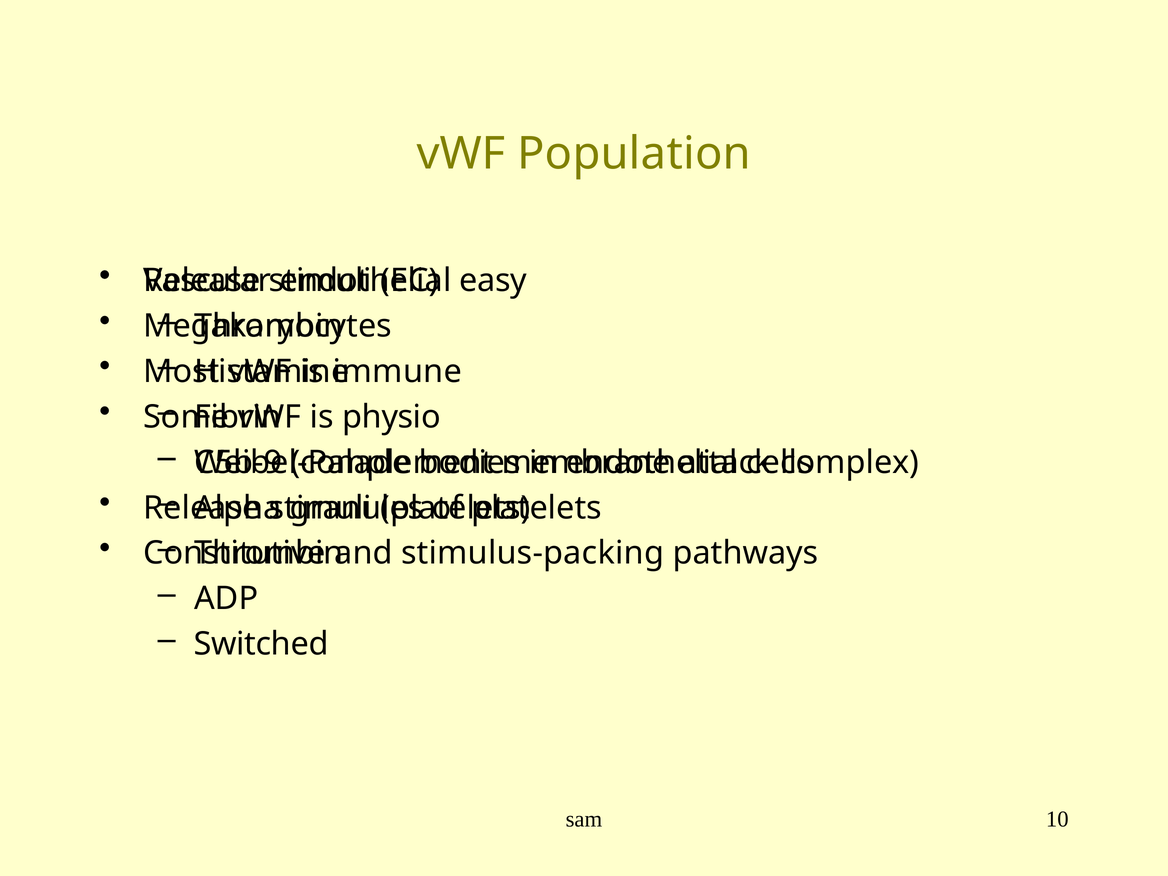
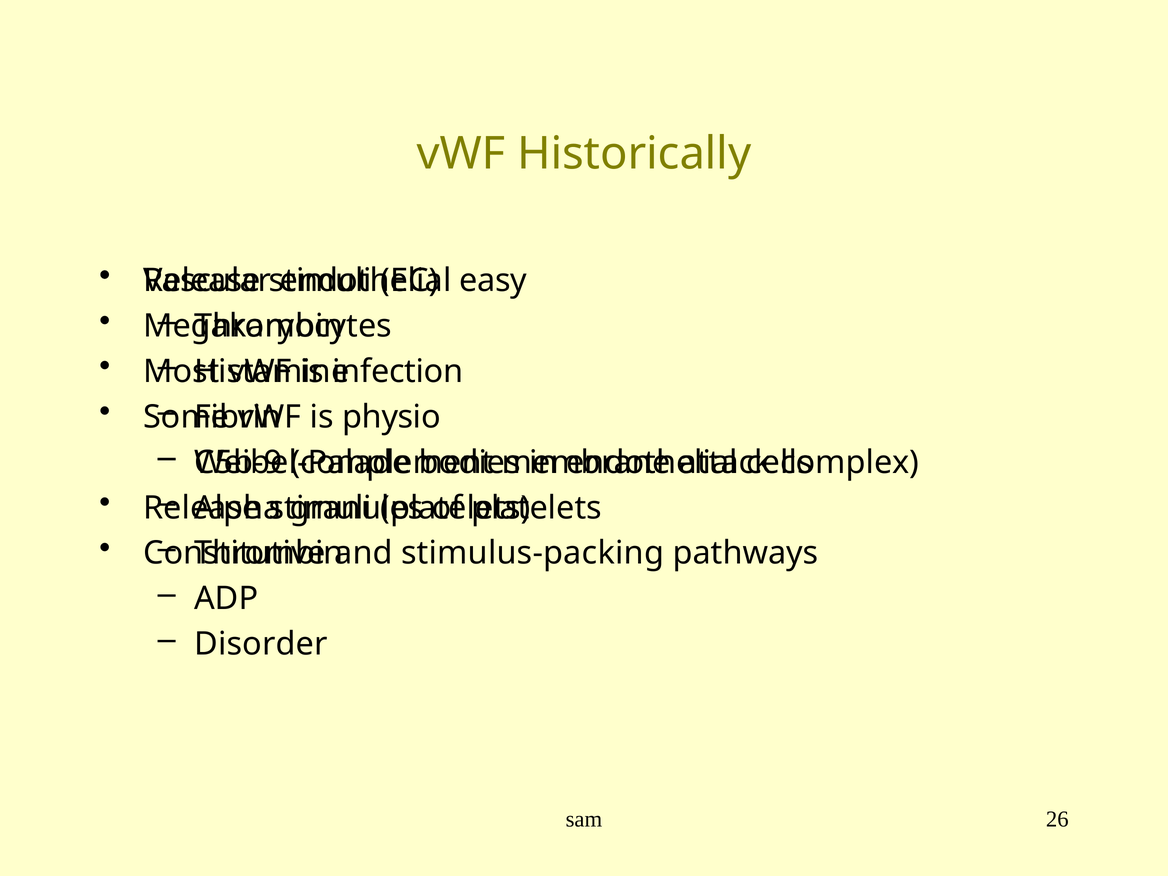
Population: Population -> Historically
immune: immune -> infection
Switched: Switched -> Disorder
10: 10 -> 26
